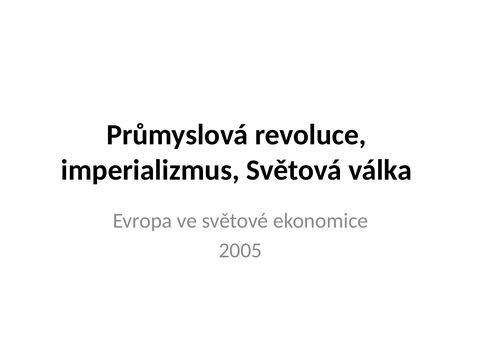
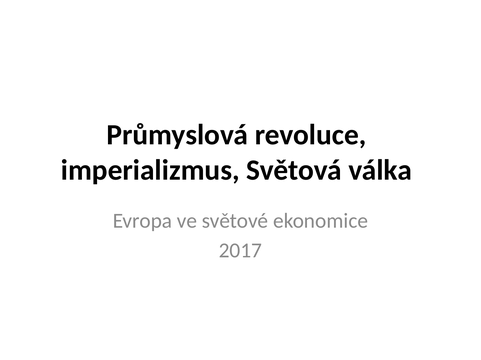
2005: 2005 -> 2017
